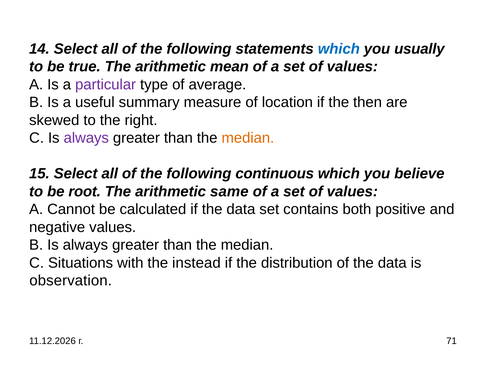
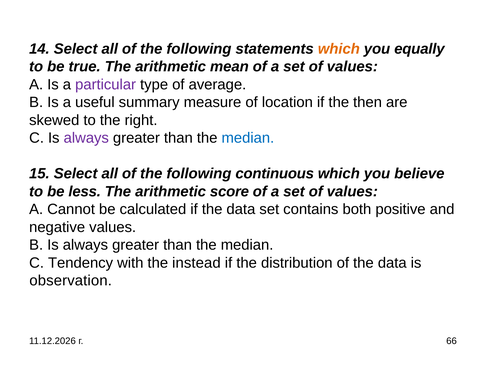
which at (339, 49) colour: blue -> orange
usually: usually -> equally
median at (248, 138) colour: orange -> blue
root: root -> less
same: same -> score
Situations: Situations -> Tendency
71: 71 -> 66
